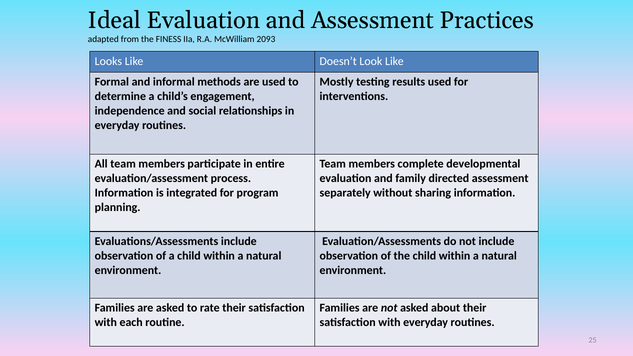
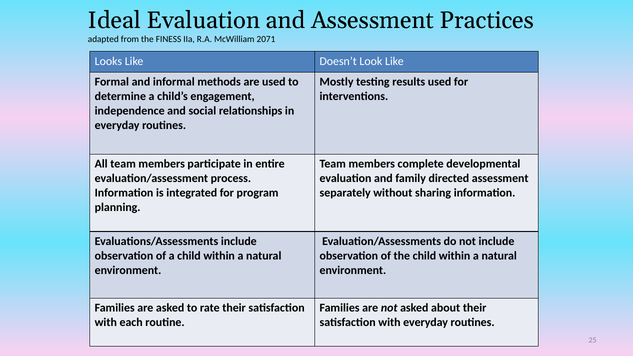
2093: 2093 -> 2071
